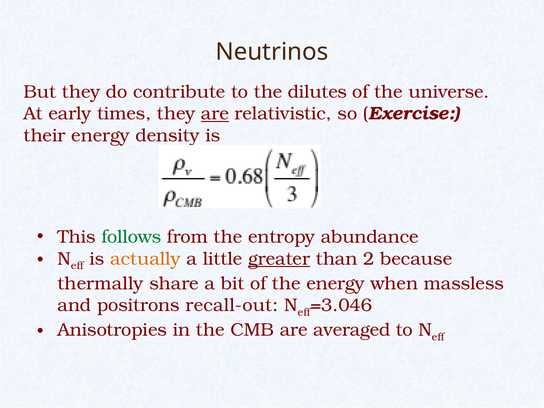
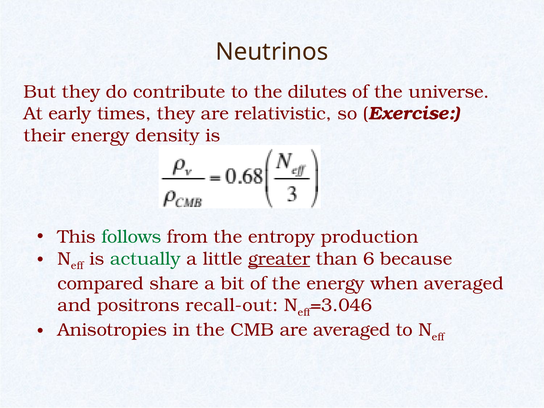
are at (215, 114) underline: present -> none
abundance: abundance -> production
actually colour: orange -> green
2: 2 -> 6
thermally: thermally -> compared
when massless: massless -> averaged
